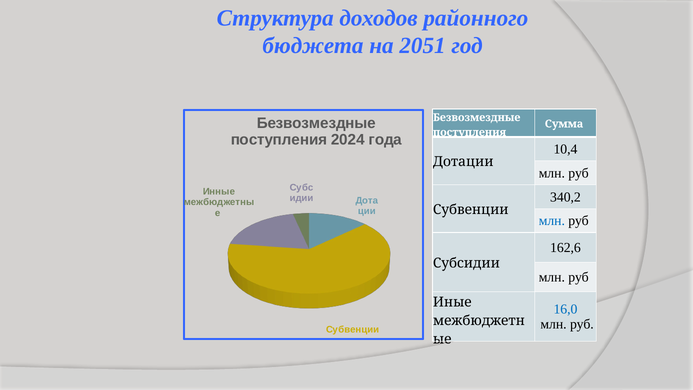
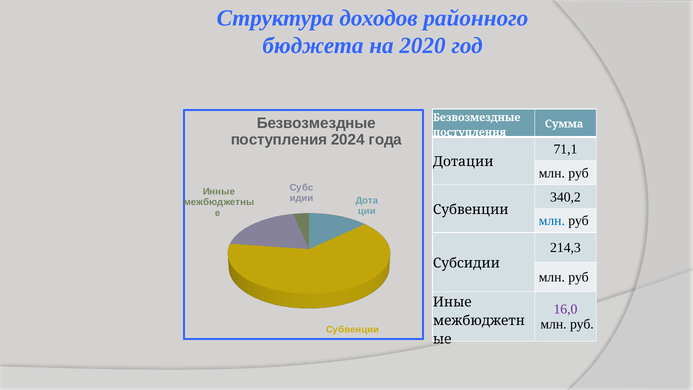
2051: 2051 -> 2020
10,4: 10,4 -> 71,1
162,6: 162,6 -> 214,3
16,0 colour: blue -> purple
